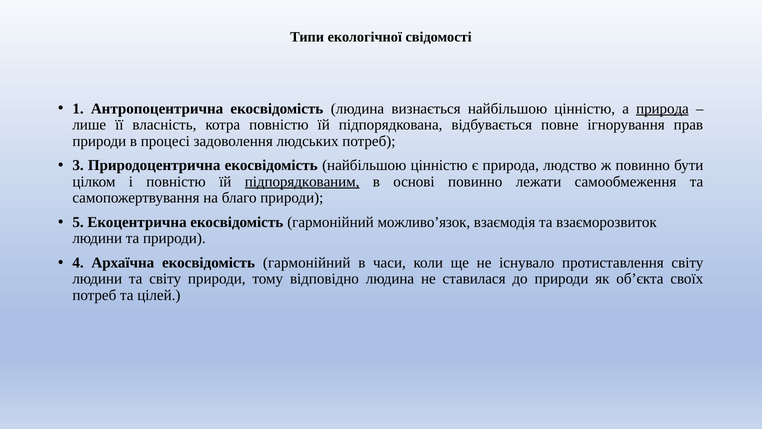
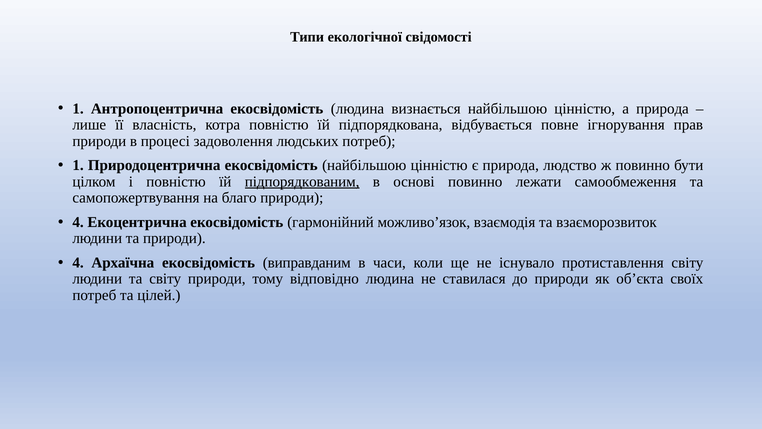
природа at (662, 108) underline: present -> none
3 at (78, 165): 3 -> 1
5 at (78, 222): 5 -> 4
Архаїчна екосвідомість гармонійний: гармонійний -> виправданим
